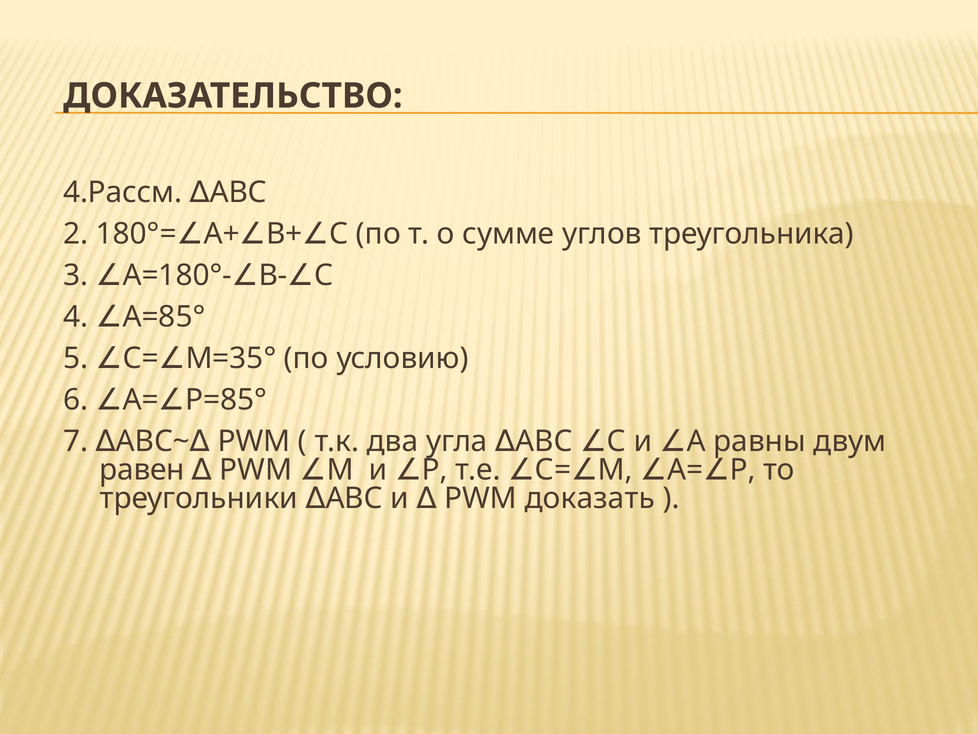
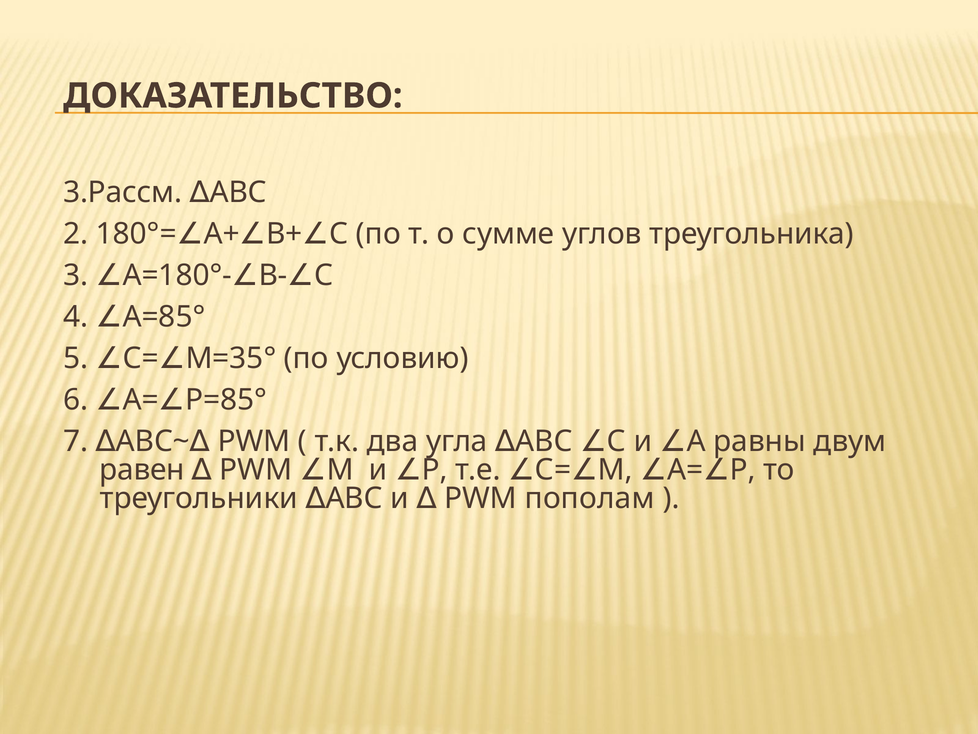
4.Рассм: 4.Рассм -> 3.Рассм
доказать: доказать -> пополам
